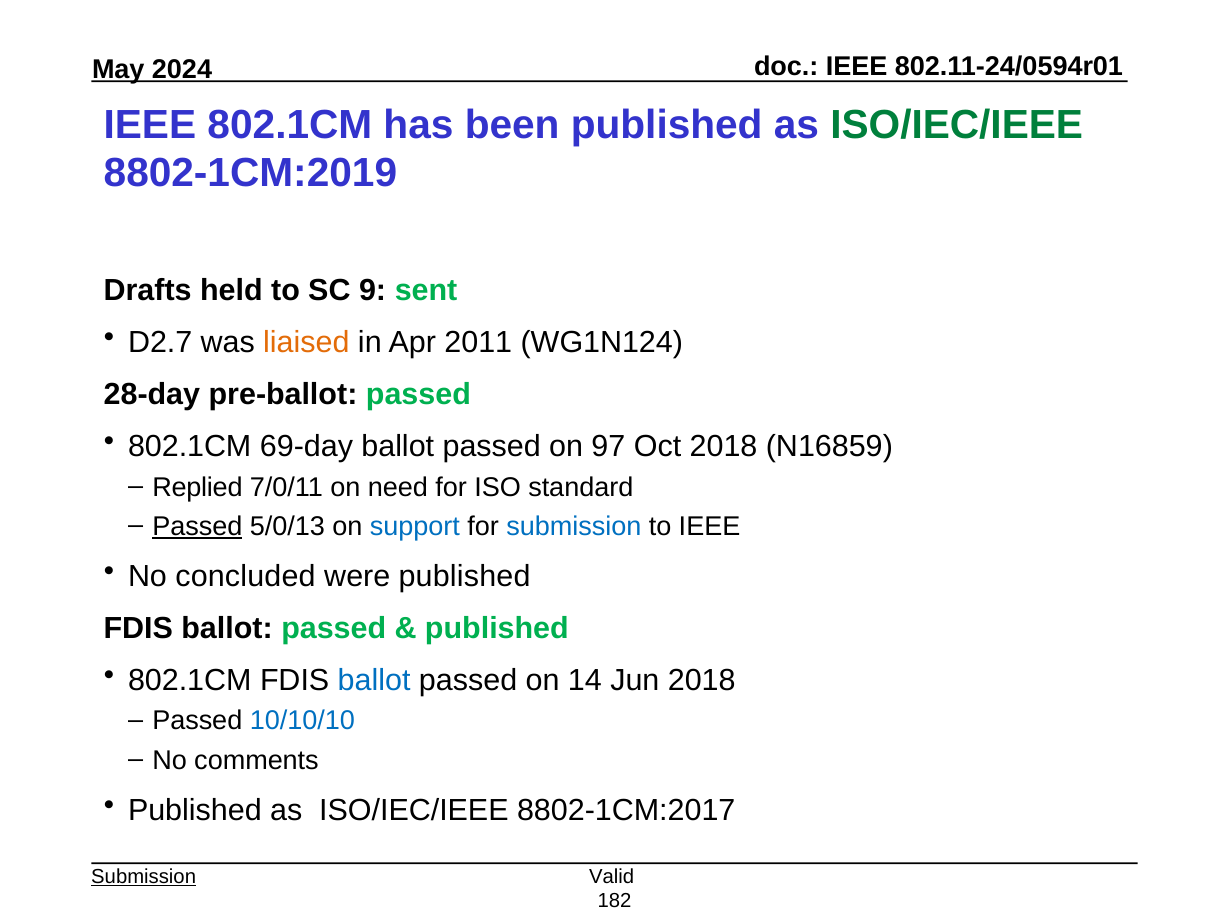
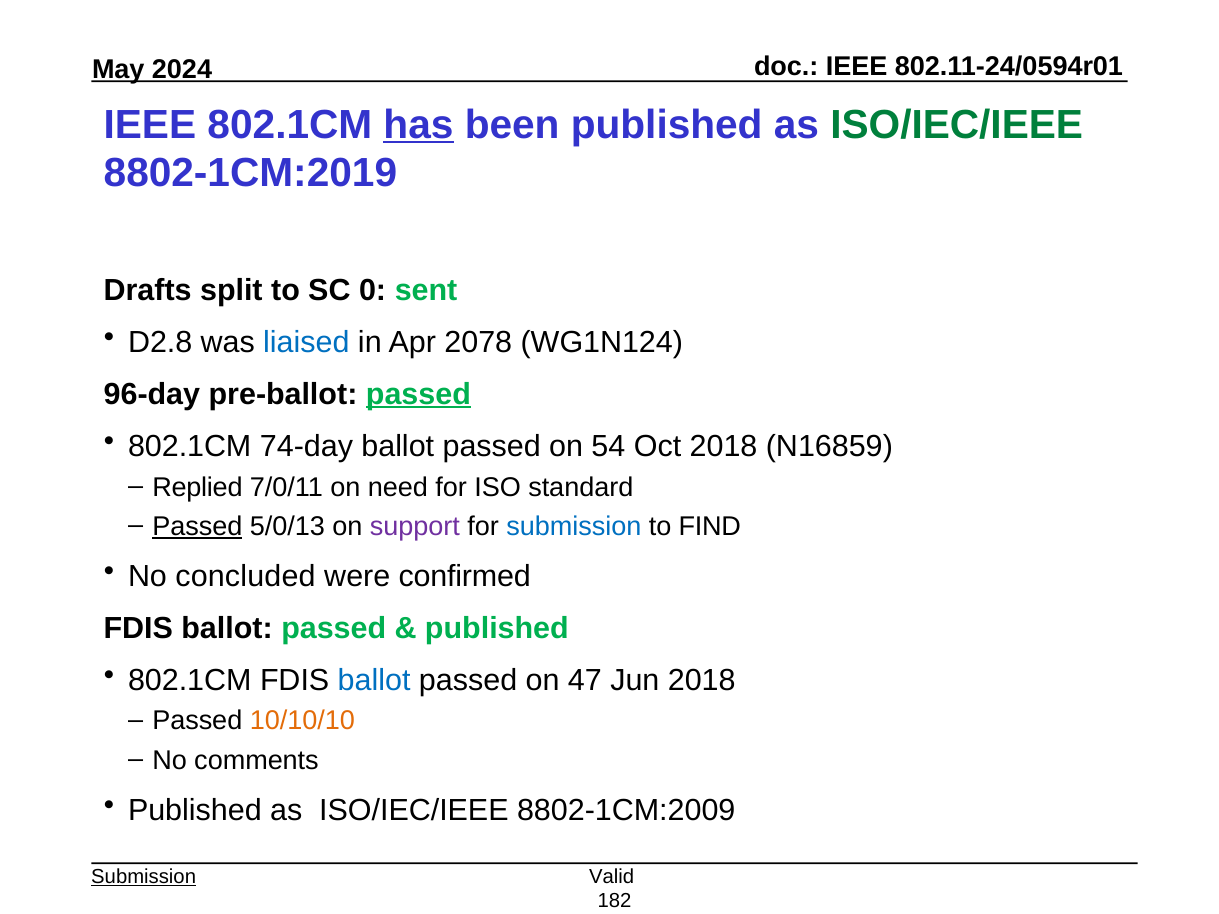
has underline: none -> present
held: held -> split
9: 9 -> 0
D2.7: D2.7 -> D2.8
liaised colour: orange -> blue
2011: 2011 -> 2078
28-day: 28-day -> 96-day
passed at (418, 394) underline: none -> present
69-day: 69-day -> 74-day
97: 97 -> 54
support colour: blue -> purple
to IEEE: IEEE -> FIND
were published: published -> confirmed
14: 14 -> 47
10/10/10 colour: blue -> orange
8802-1CM:2017: 8802-1CM:2017 -> 8802-1CM:2009
